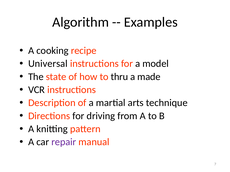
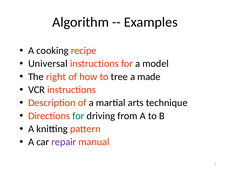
state: state -> right
thru: thru -> tree
for at (78, 116) colour: black -> green
